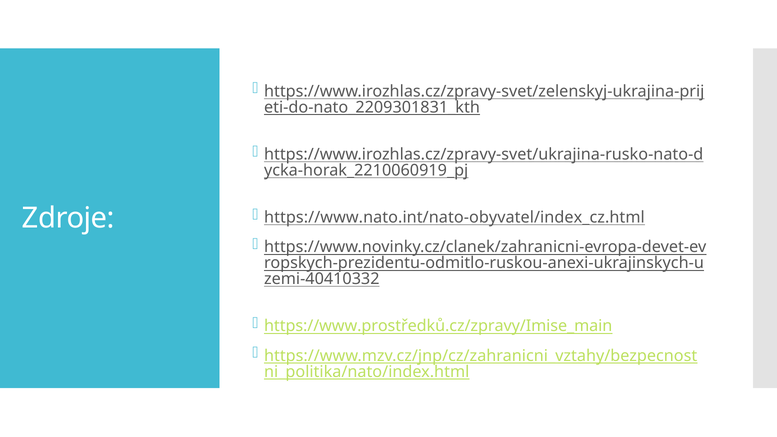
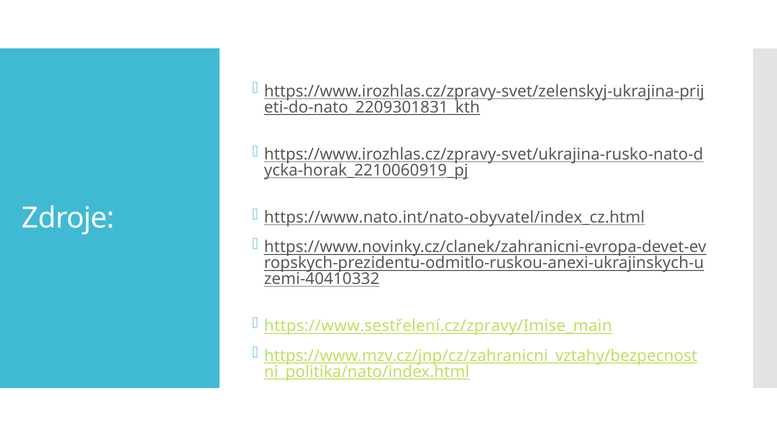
https://www.prostředků.cz/zpravy/Imise_main: https://www.prostředků.cz/zpravy/Imise_main -> https://www.sestřelení.cz/zpravy/Imise_main
